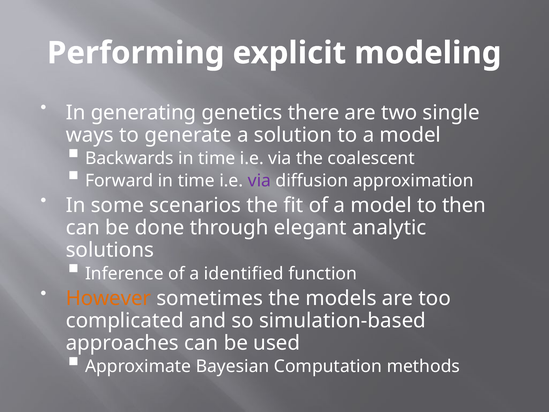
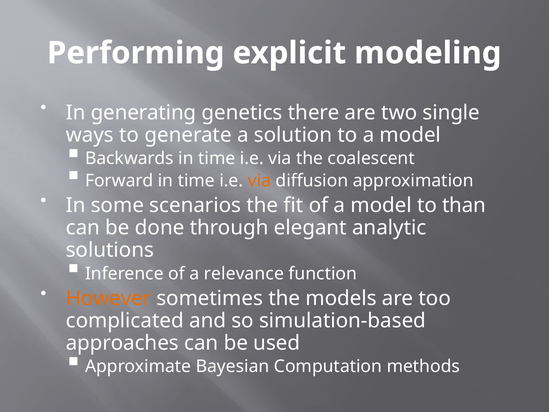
via at (259, 181) colour: purple -> orange
then: then -> than
identified: identified -> relevance
